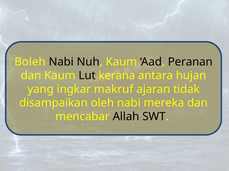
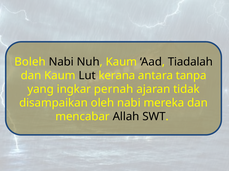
Peranan: Peranan -> Tiadalah
hujan: hujan -> tanpa
makruf: makruf -> pernah
